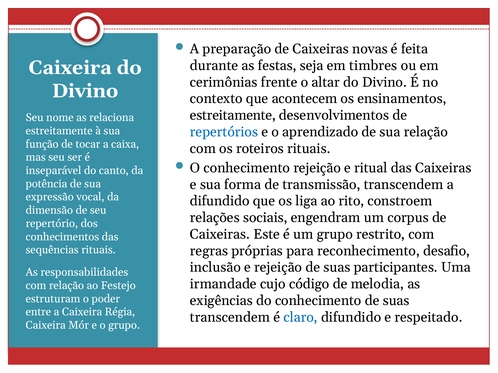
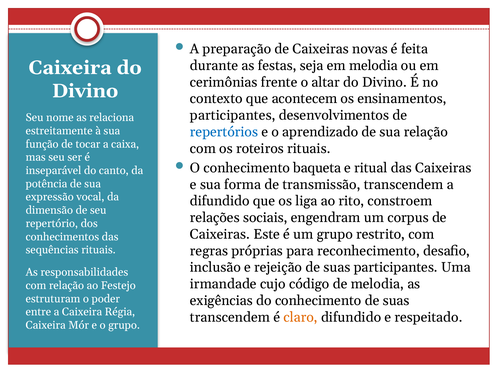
em timbres: timbres -> melodia
estreitamente at (233, 116): estreitamente -> participantes
conhecimento rejeição: rejeição -> baqueta
claro colour: blue -> orange
